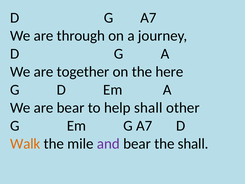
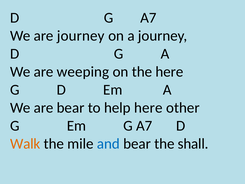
are through: through -> journey
together: together -> weeping
help shall: shall -> here
and colour: purple -> blue
